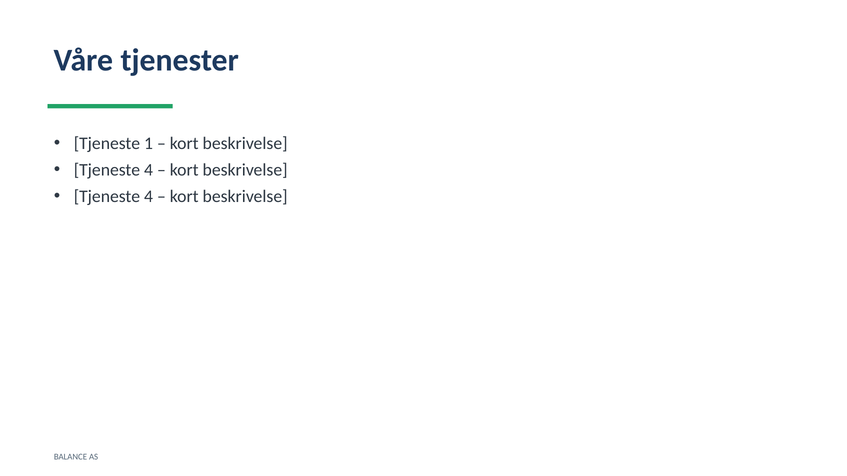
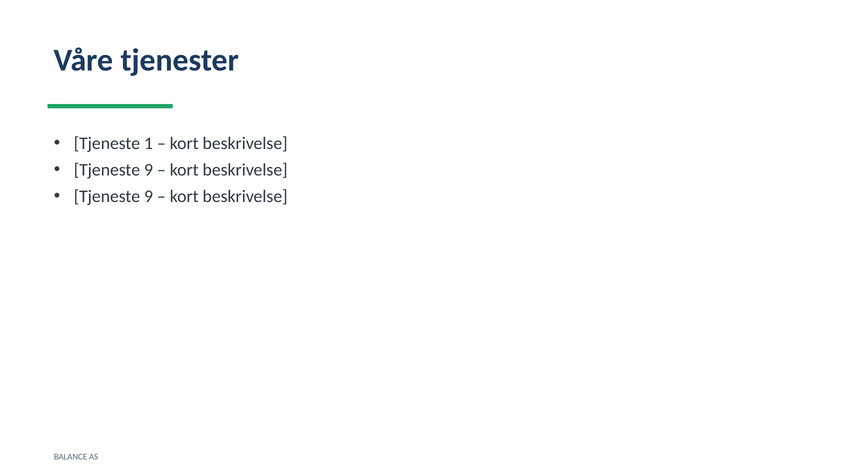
4 at (148, 170): 4 -> 9
4 at (148, 196): 4 -> 9
